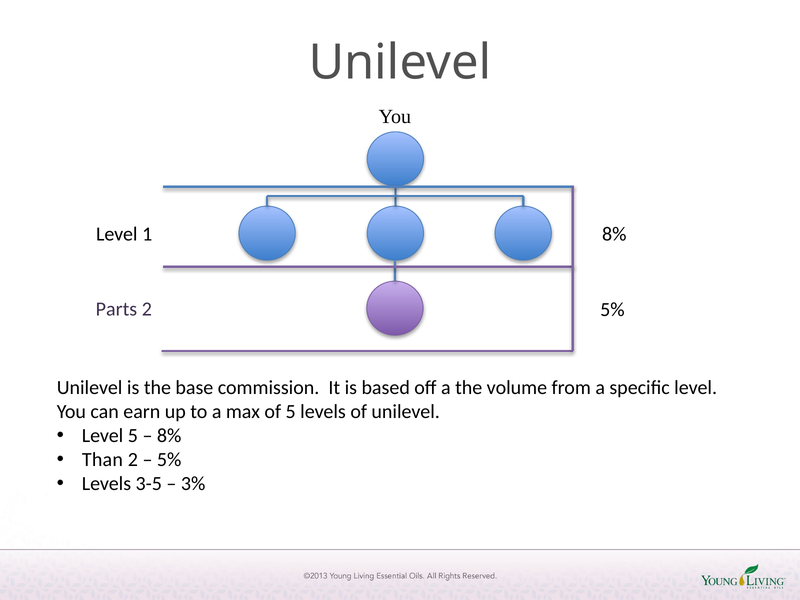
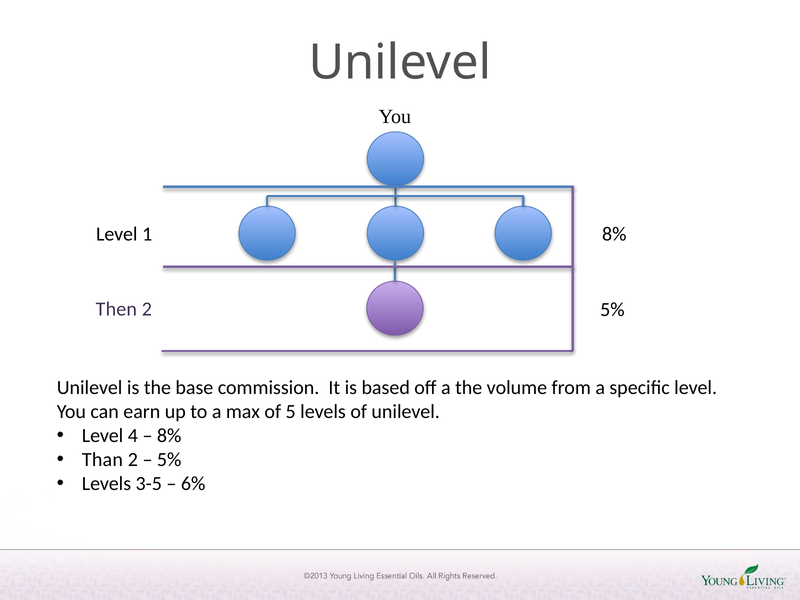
Parts: Parts -> Then
Level 5: 5 -> 4
3%: 3% -> 6%
